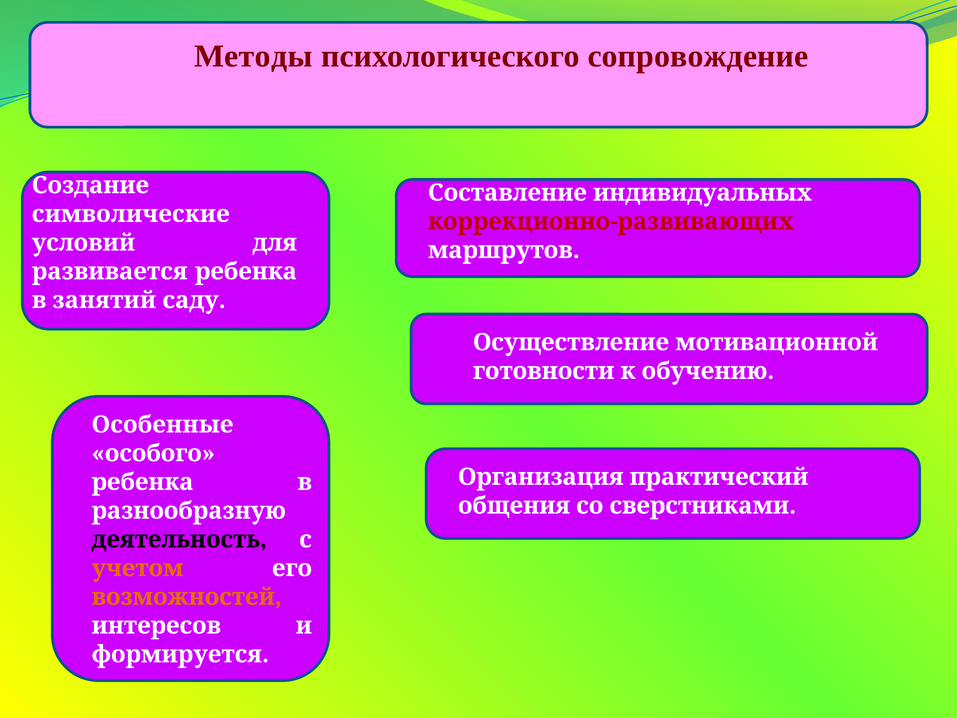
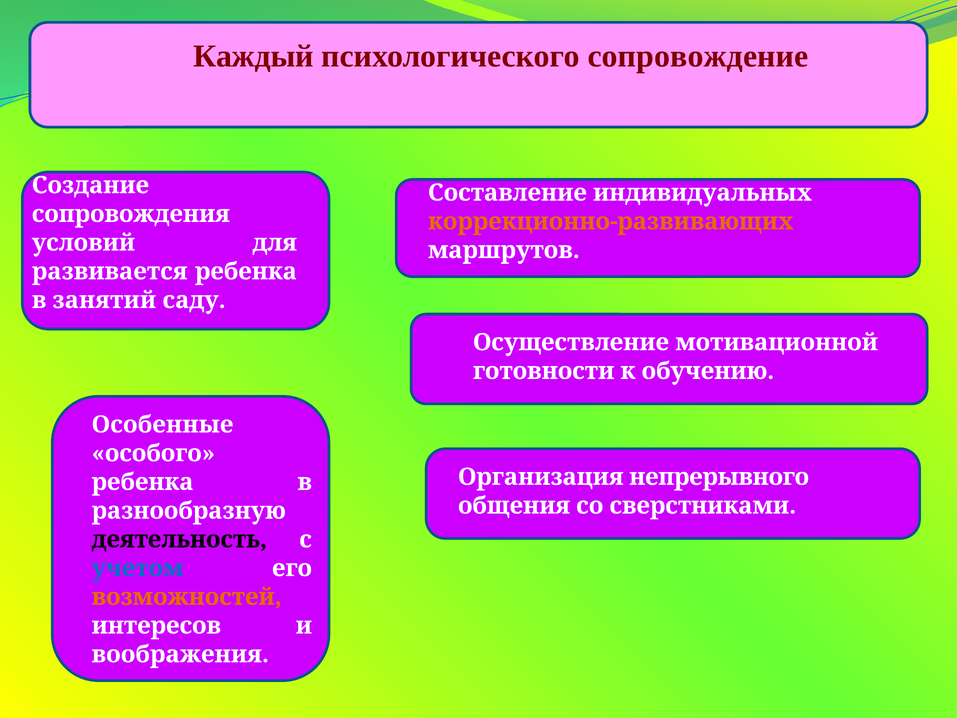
Методы: Методы -> Каждый
символические: символические -> сопровождения
коррекционно-развивающих colour: red -> orange
практический: практический -> непрерывного
учетом colour: orange -> blue
формируется: формируется -> воображения
